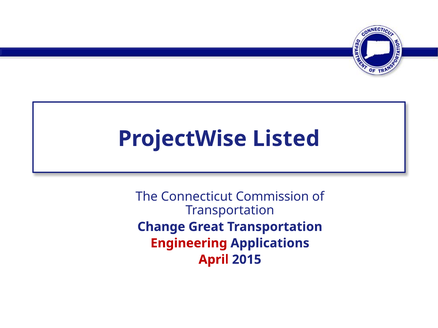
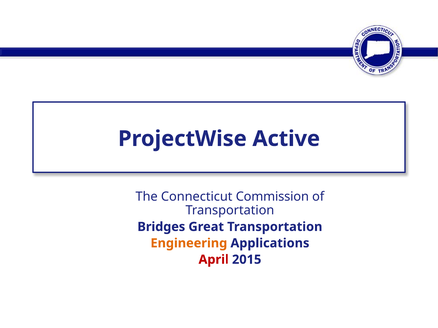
Listed: Listed -> Active
Change: Change -> Bridges
Engineering colour: red -> orange
